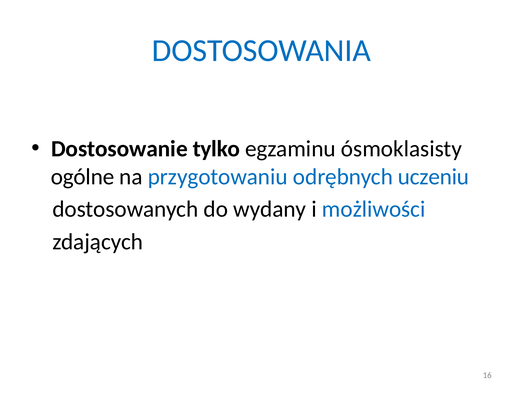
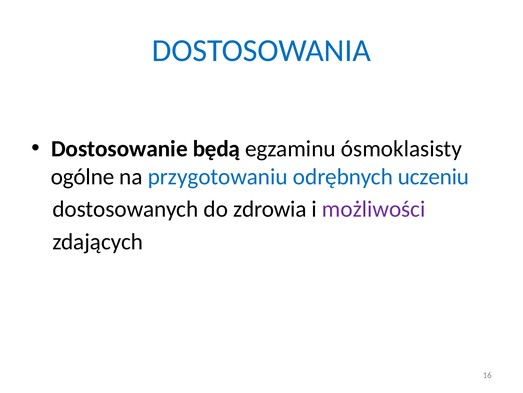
tylko: tylko -> będą
wydany: wydany -> zdrowia
możliwości colour: blue -> purple
